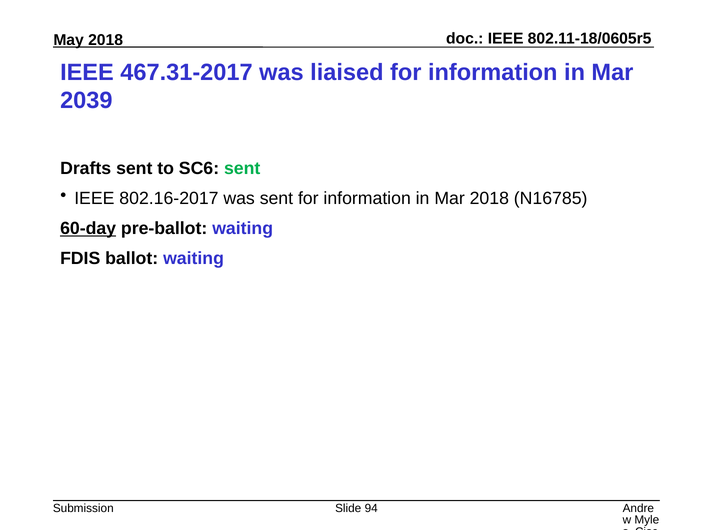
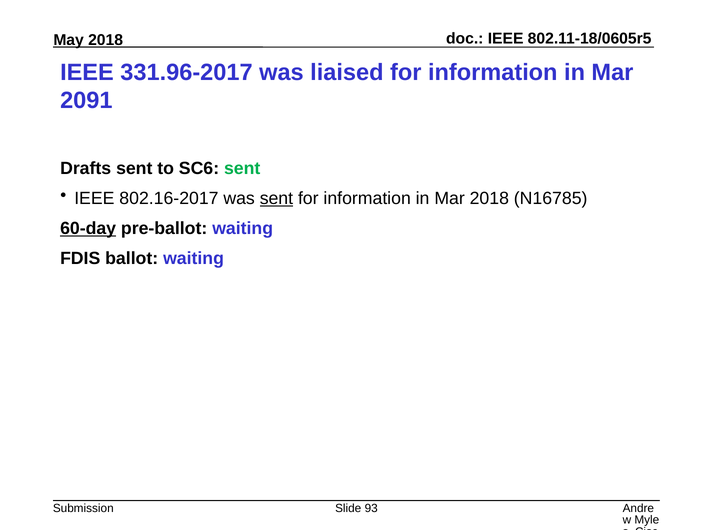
467.31-2017: 467.31-2017 -> 331.96-2017
2039: 2039 -> 2091
sent at (276, 199) underline: none -> present
94: 94 -> 93
